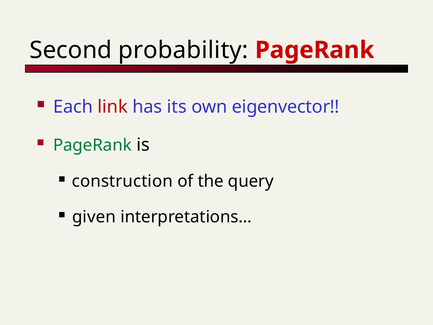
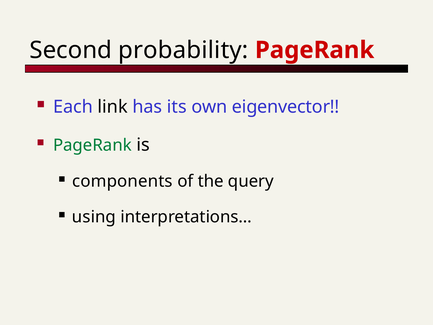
link colour: red -> black
construction: construction -> components
given: given -> using
